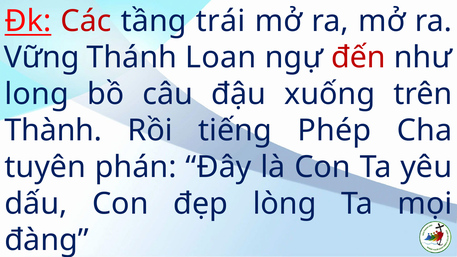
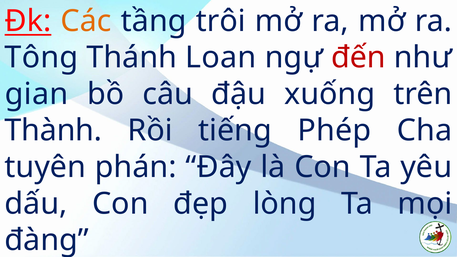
Các colour: red -> orange
trái: trái -> trôi
Vững: Vững -> Tông
long: long -> gian
